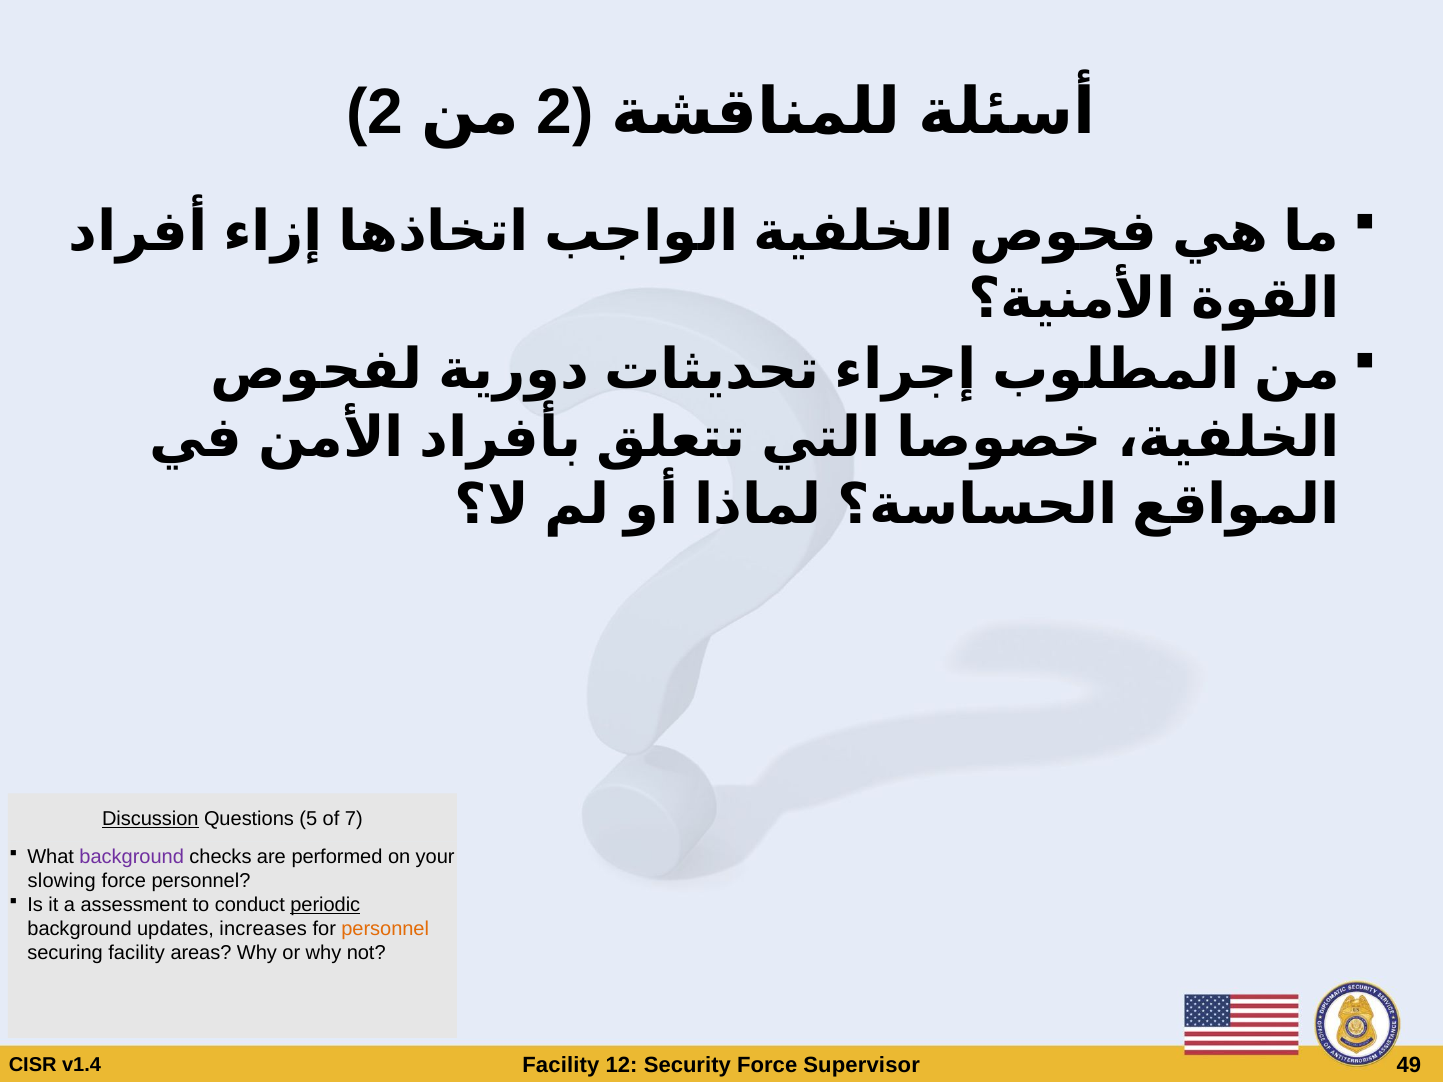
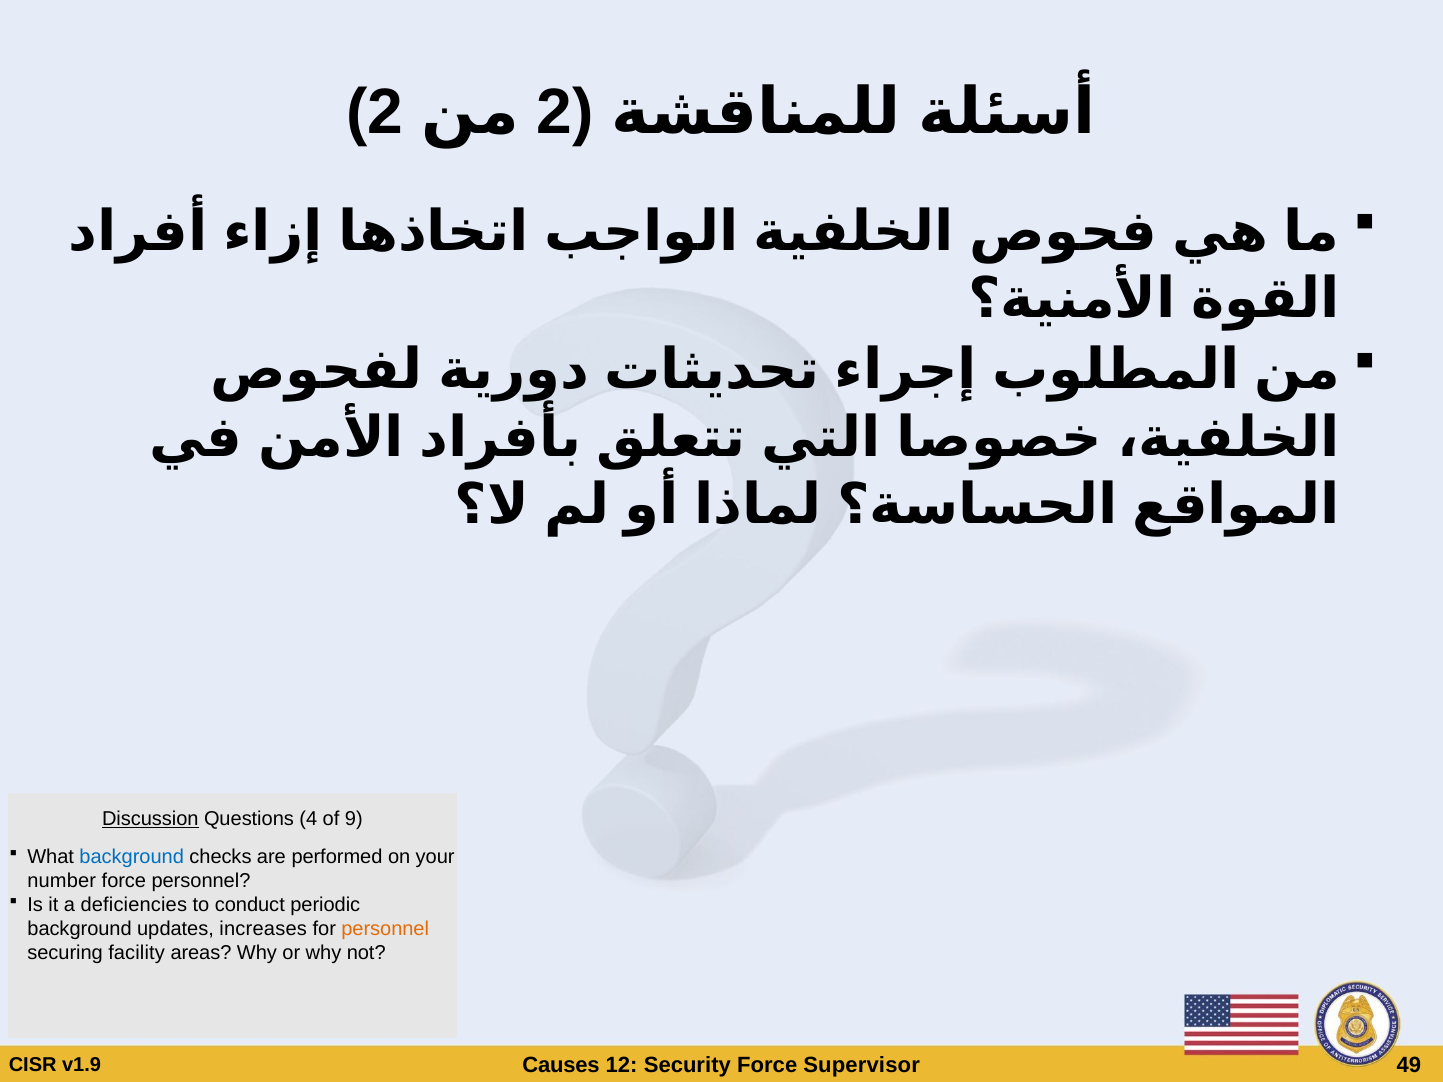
5: 5 -> 4
7: 7 -> 9
background at (132, 857) colour: purple -> blue
slowing: slowing -> number
assessment: assessment -> deficiencies
periodic underline: present -> none
Facility at (561, 1066): Facility -> Causes
v1.4: v1.4 -> v1.9
